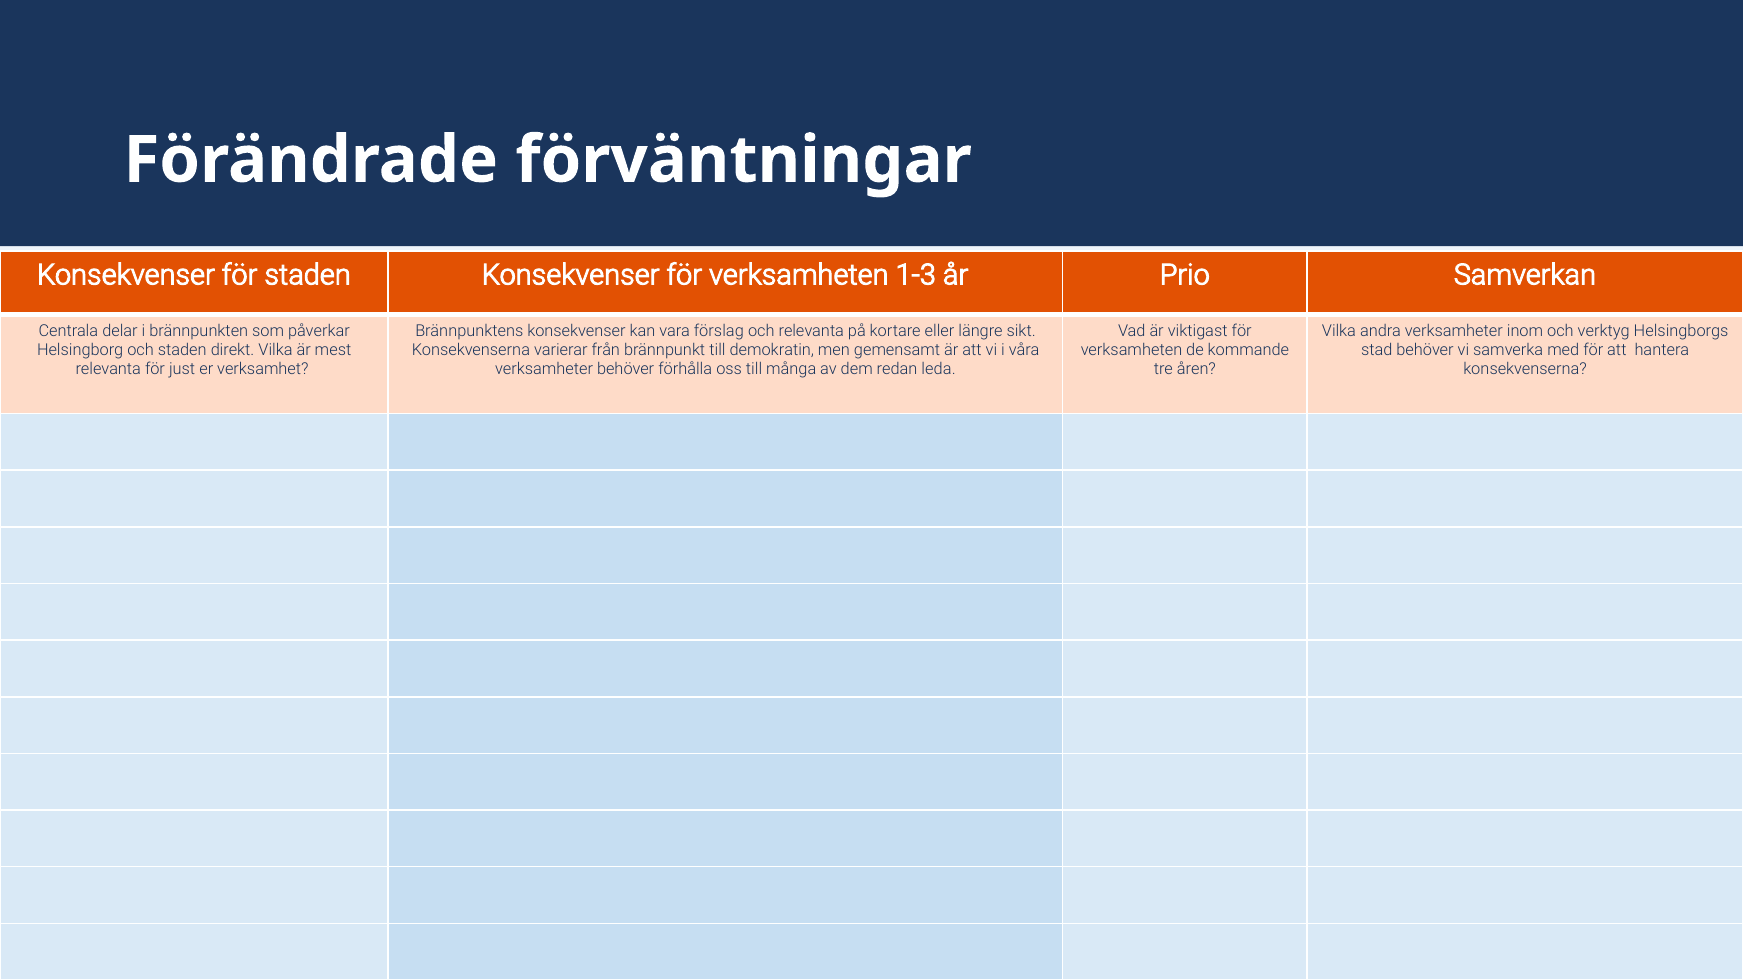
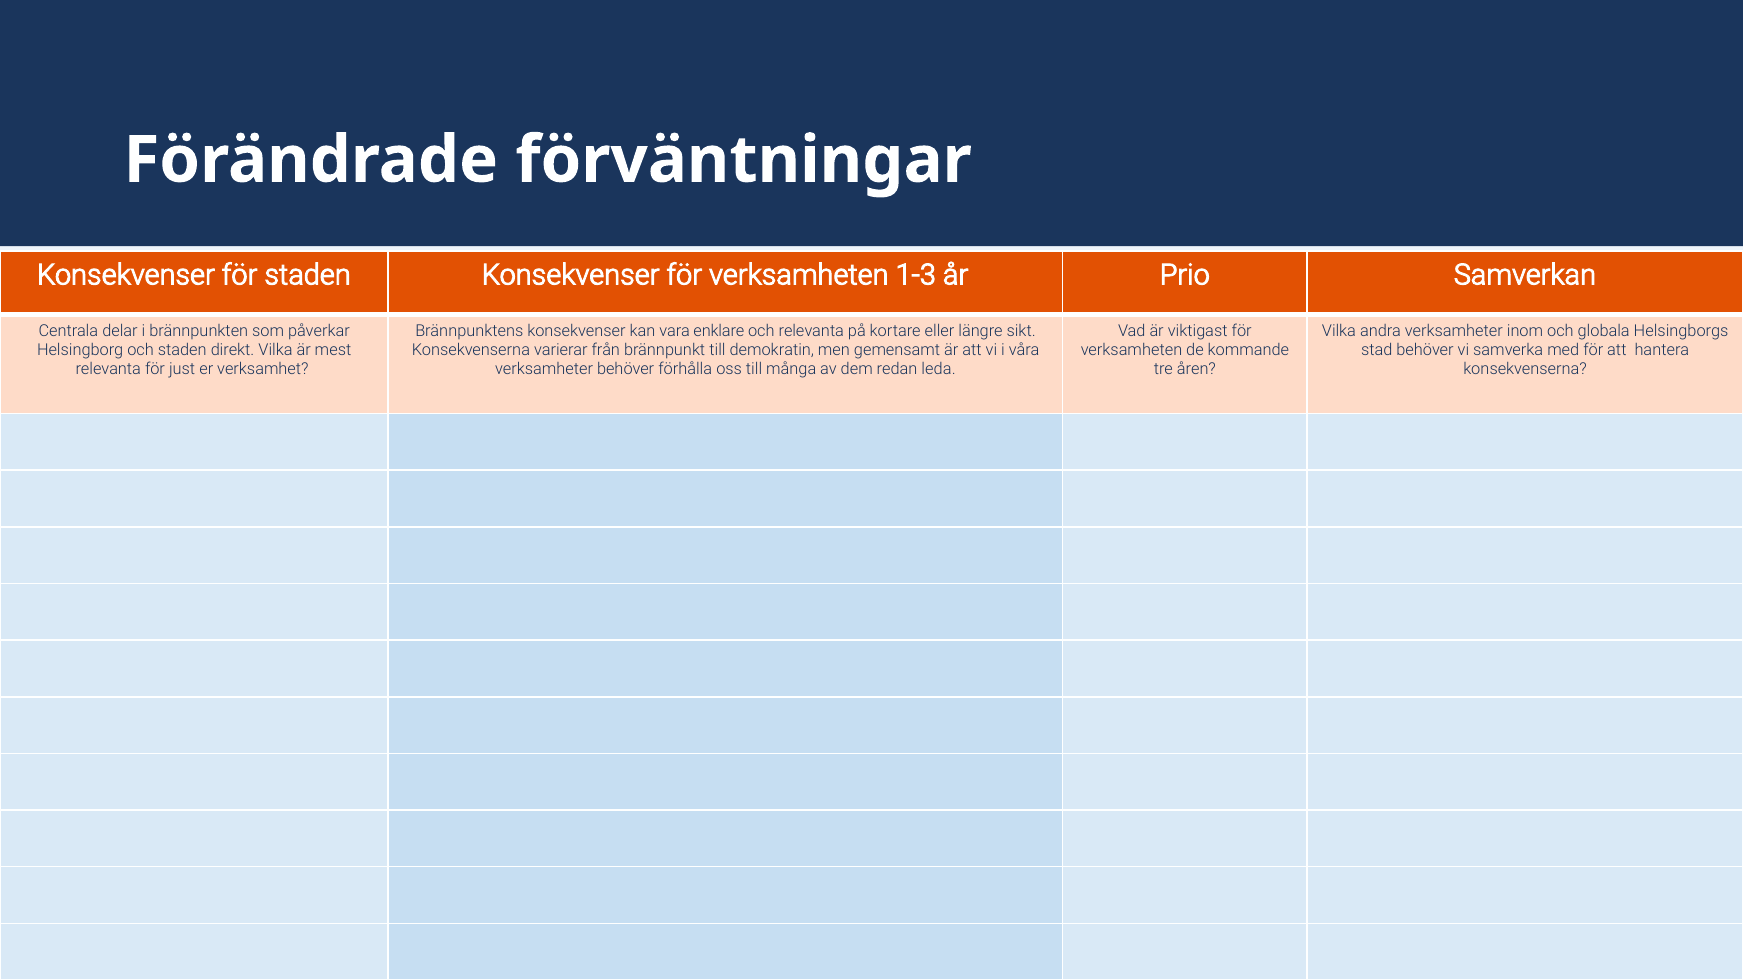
förslag: förslag -> enklare
verktyg: verktyg -> globala
